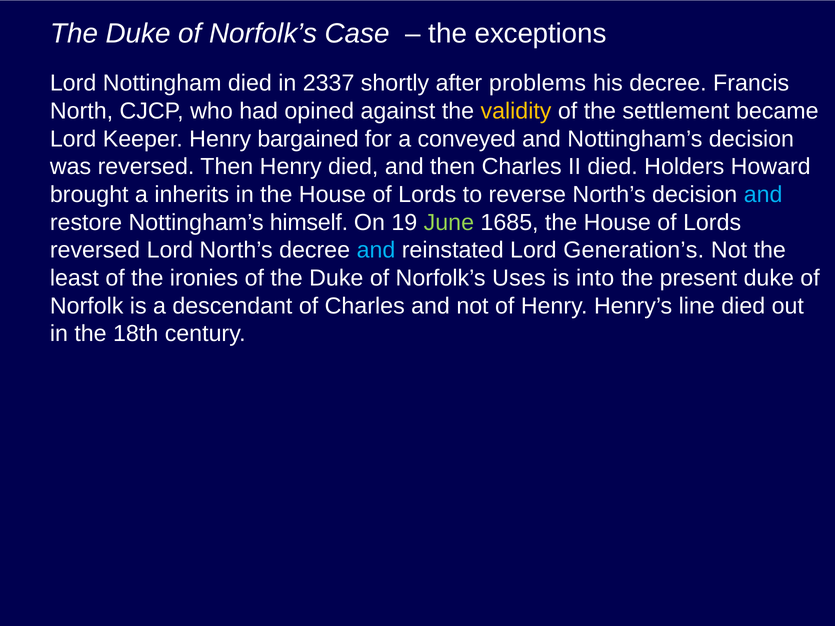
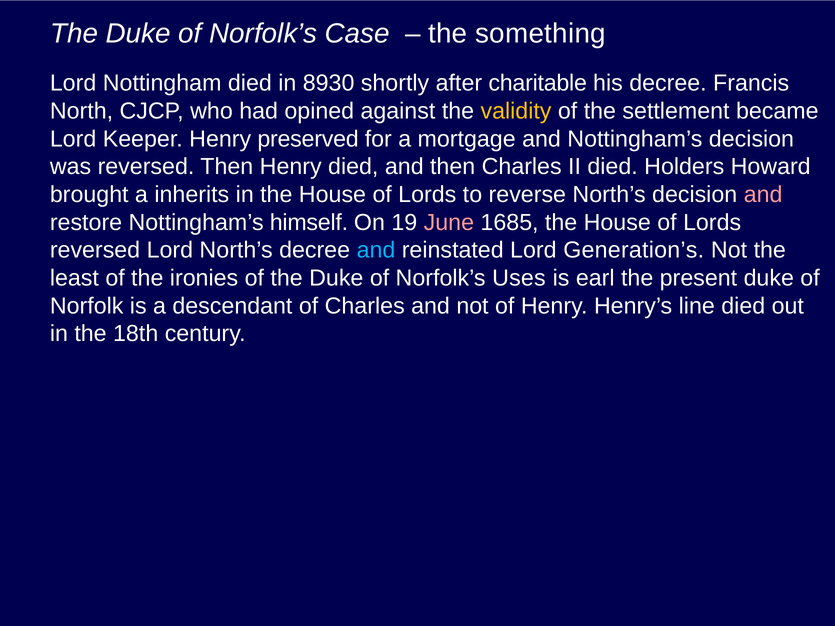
exceptions: exceptions -> something
2337: 2337 -> 8930
problems: problems -> charitable
bargained: bargained -> preserved
conveyed: conveyed -> mortgage
and at (763, 195) colour: light blue -> pink
June colour: light green -> pink
into: into -> earl
